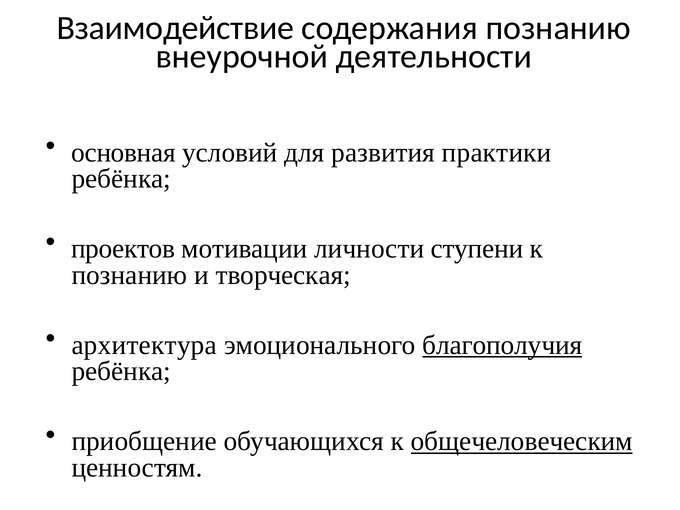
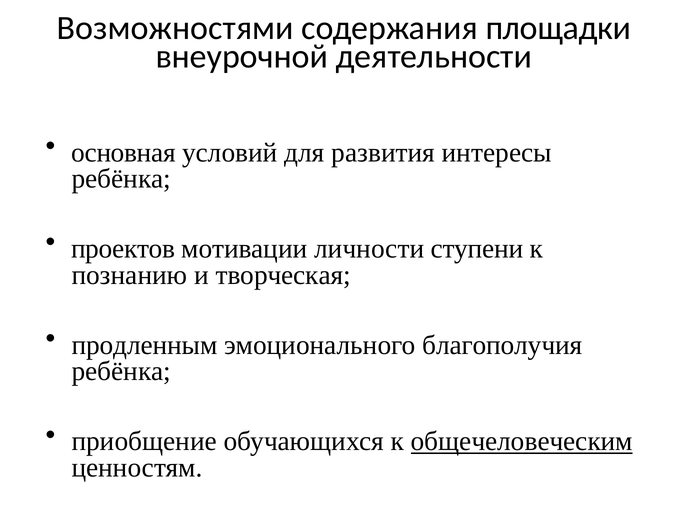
Взаимодействие: Взаимодействие -> Возможностями
содержания познанию: познанию -> площадки
практики: практики -> интересы
архитектура: архитектура -> продленным
благополучия underline: present -> none
